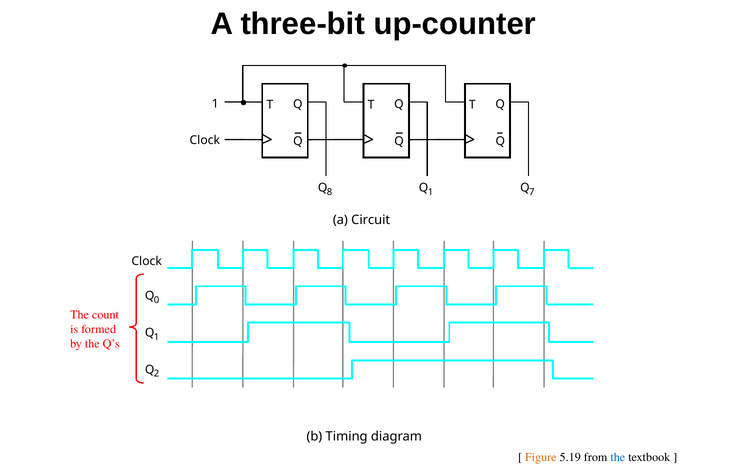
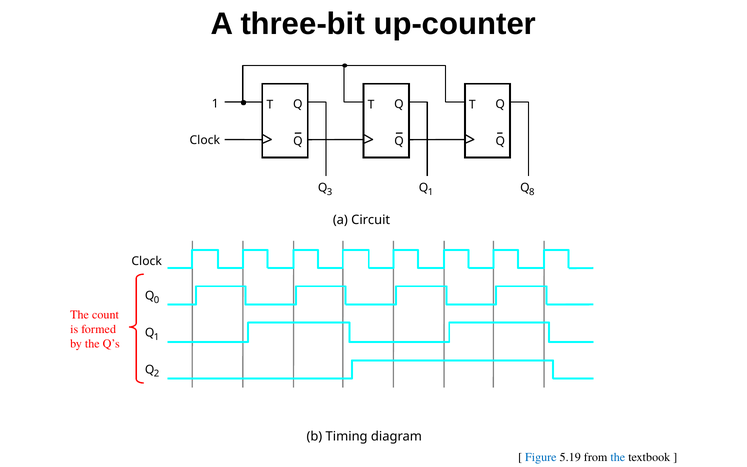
8: 8 -> 3
7: 7 -> 8
Figure colour: orange -> blue
